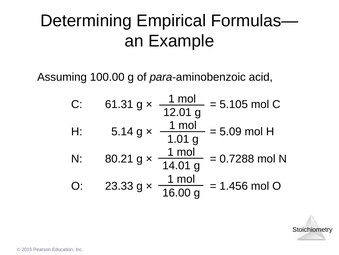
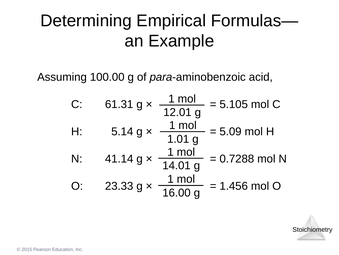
80.21: 80.21 -> 41.14
